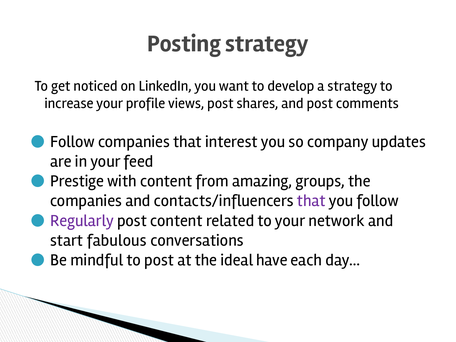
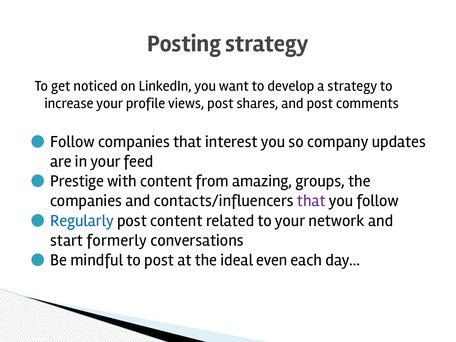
Regularly colour: purple -> blue
fabulous: fabulous -> formerly
have: have -> even
